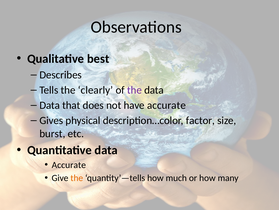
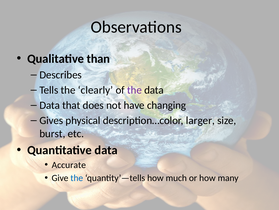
best: best -> than
have accurate: accurate -> changing
factor: factor -> larger
the at (77, 177) colour: orange -> blue
